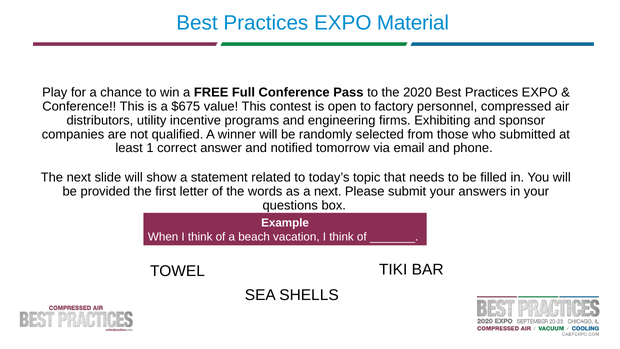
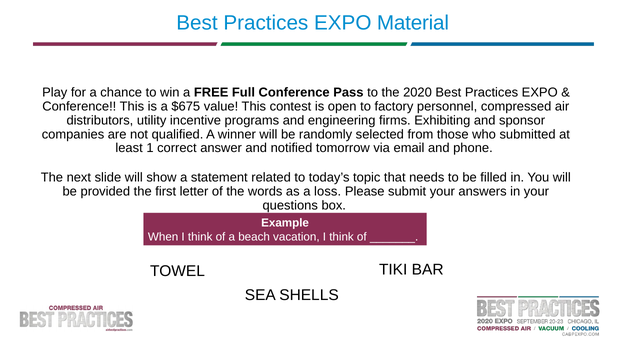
a next: next -> loss
